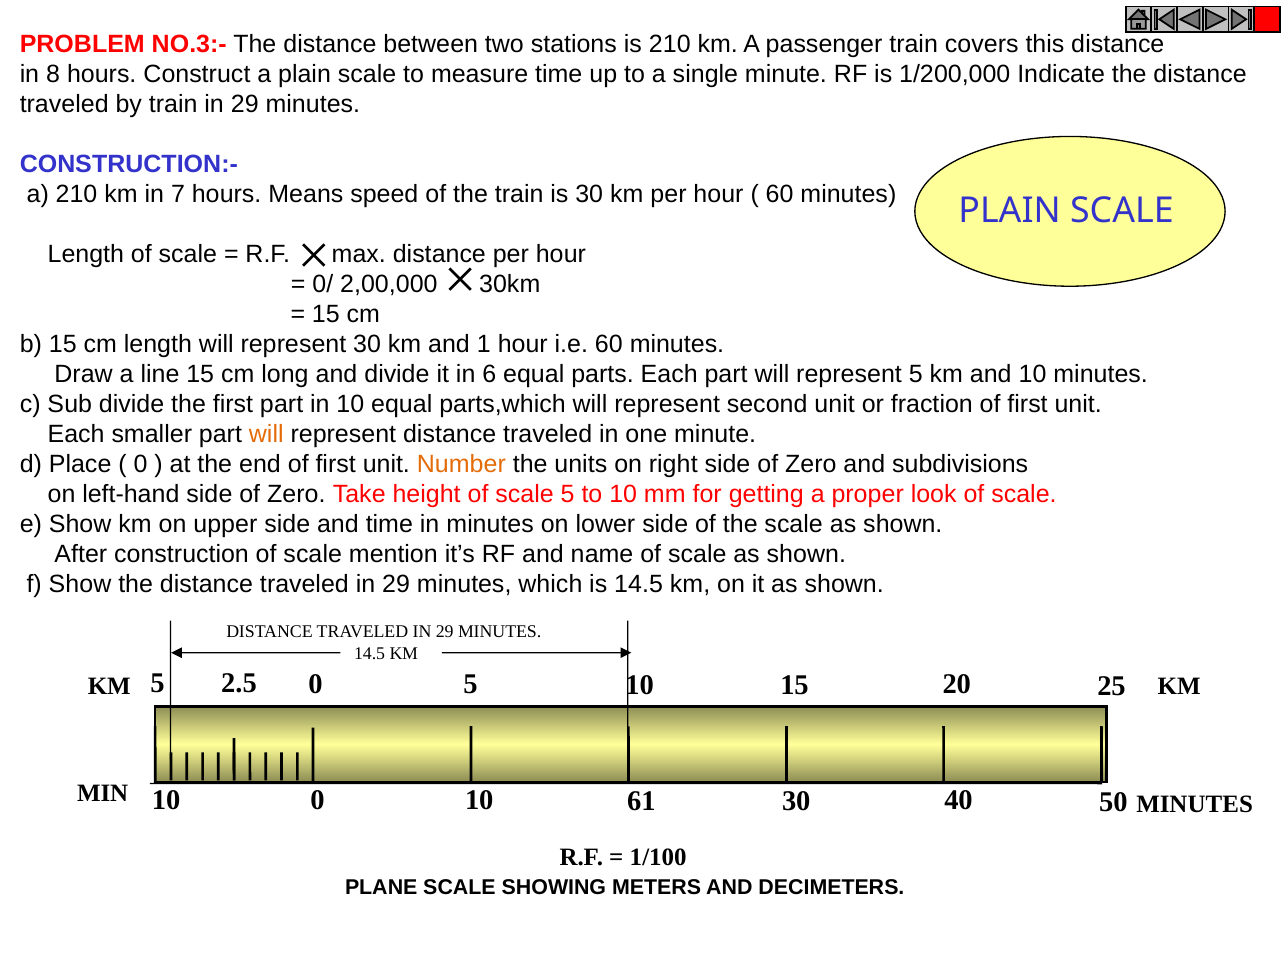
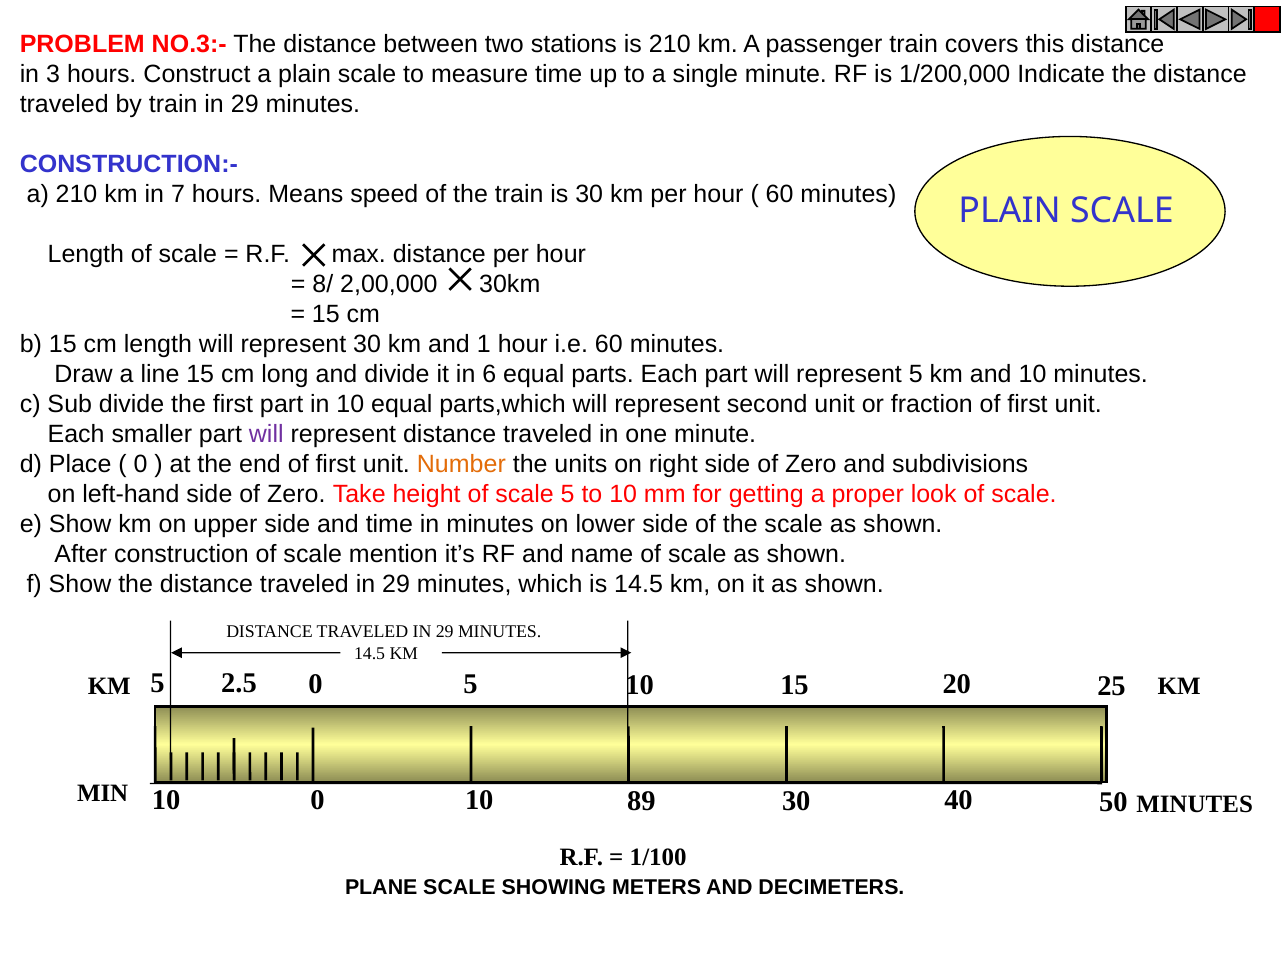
8: 8 -> 3
0/: 0/ -> 8/
will at (266, 434) colour: orange -> purple
61: 61 -> 89
